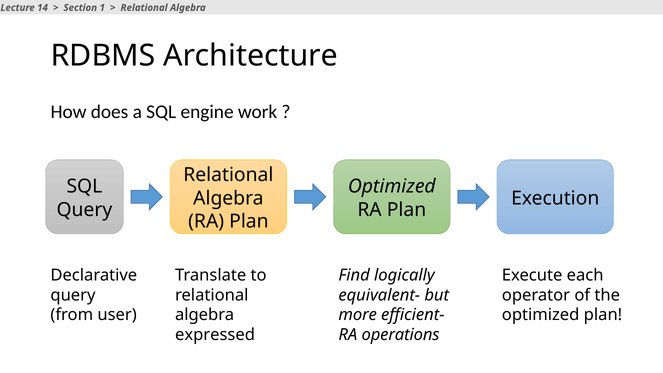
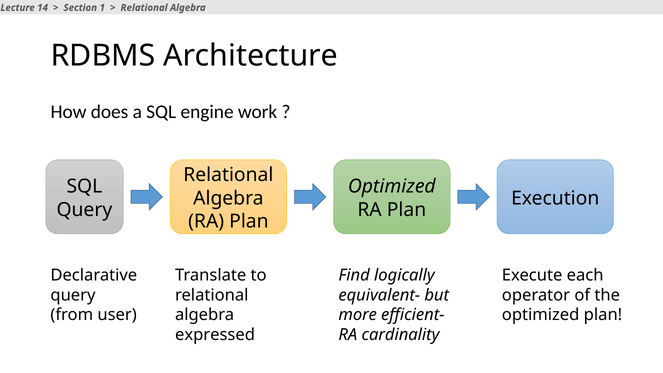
operations: operations -> cardinality
